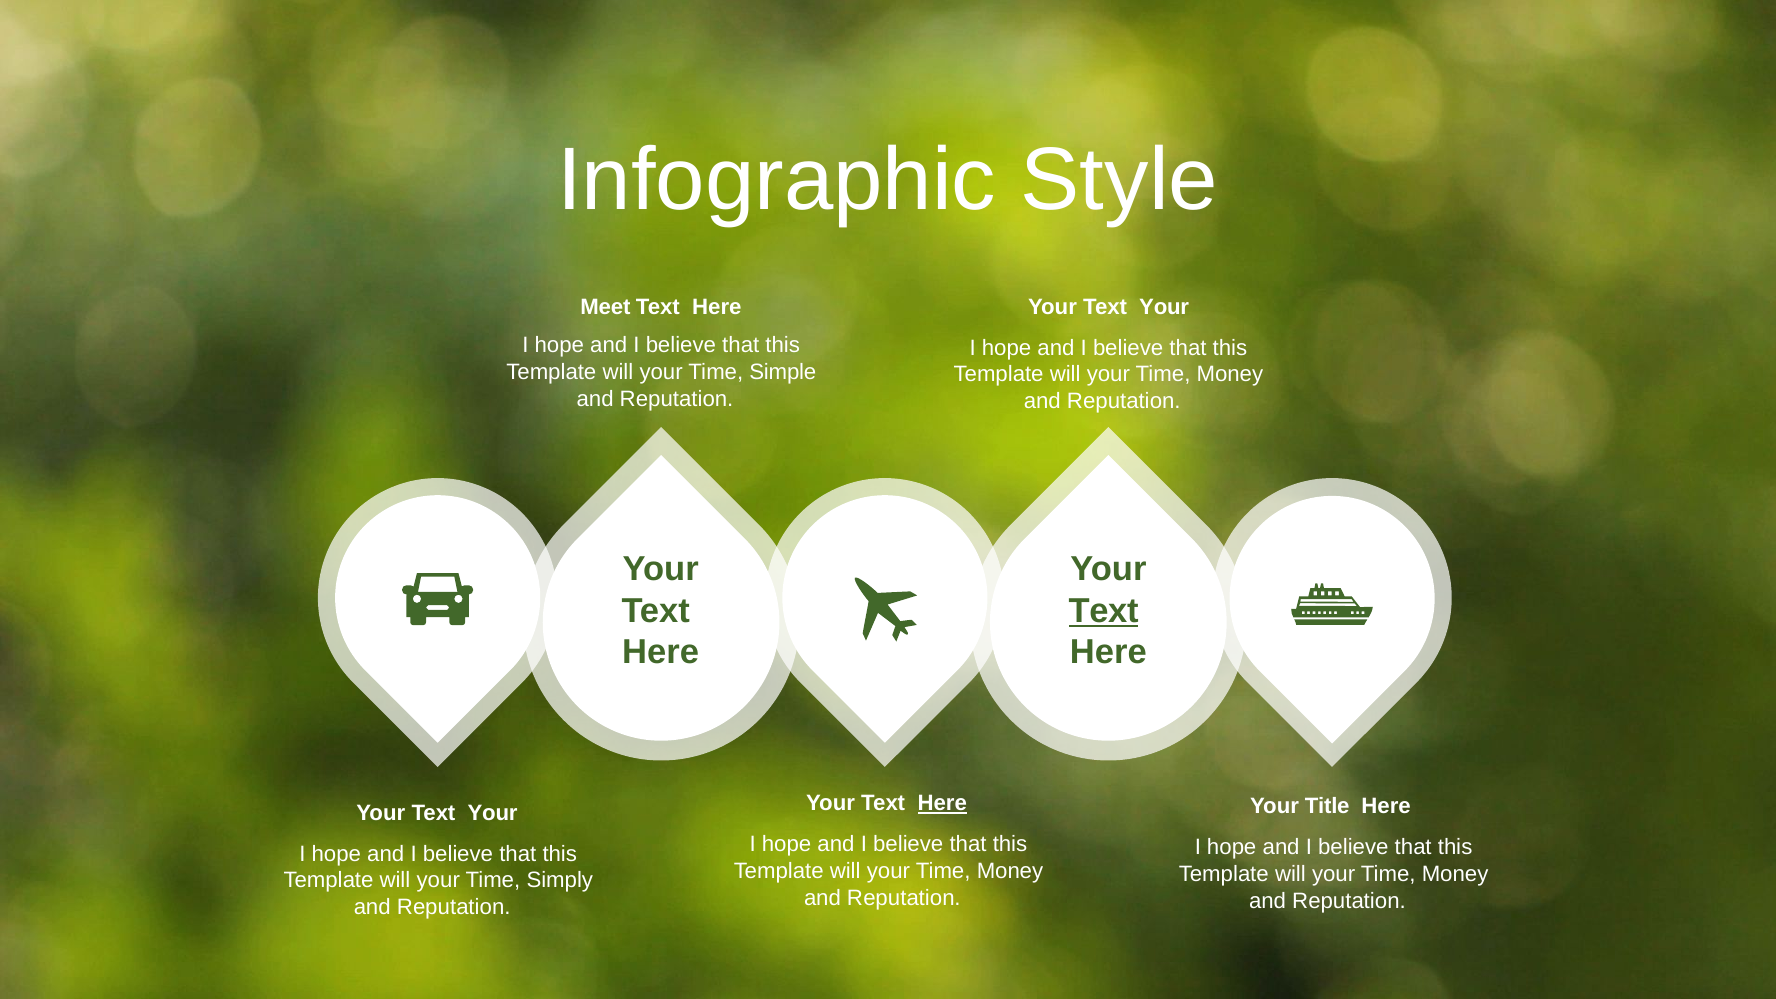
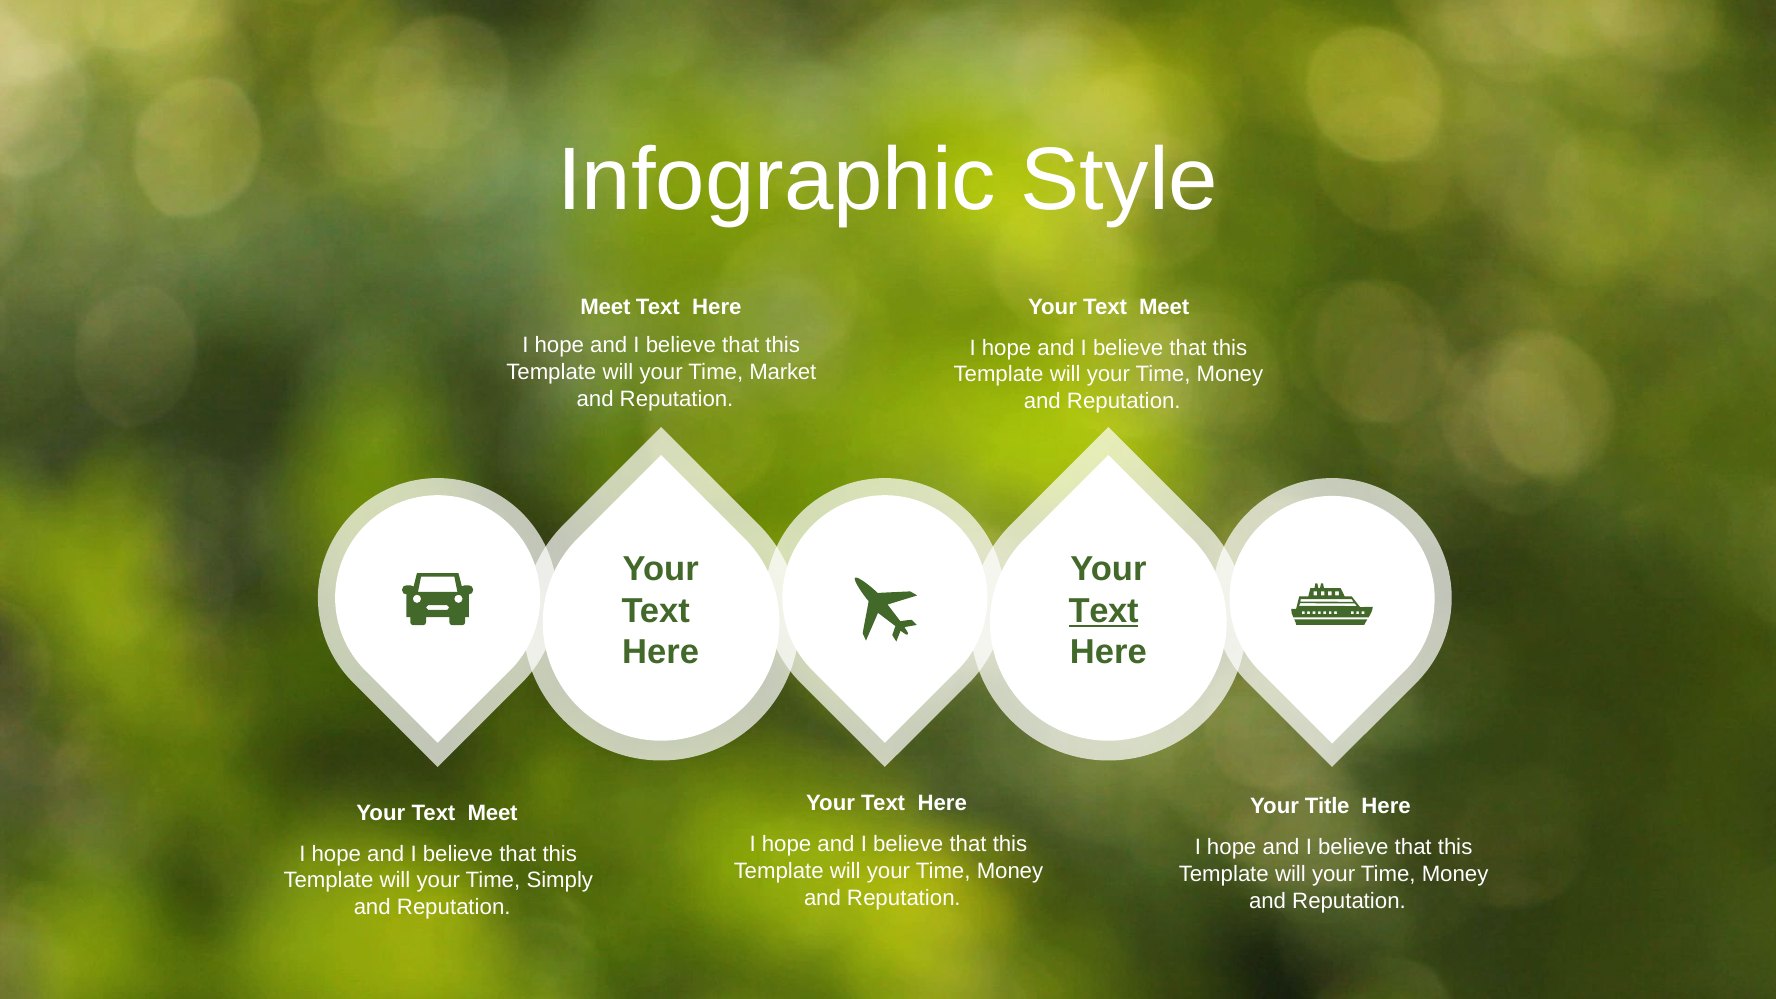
Your at (1164, 308): Your -> Meet
Simple: Simple -> Market
Here at (942, 803) underline: present -> none
Your at (493, 813): Your -> Meet
